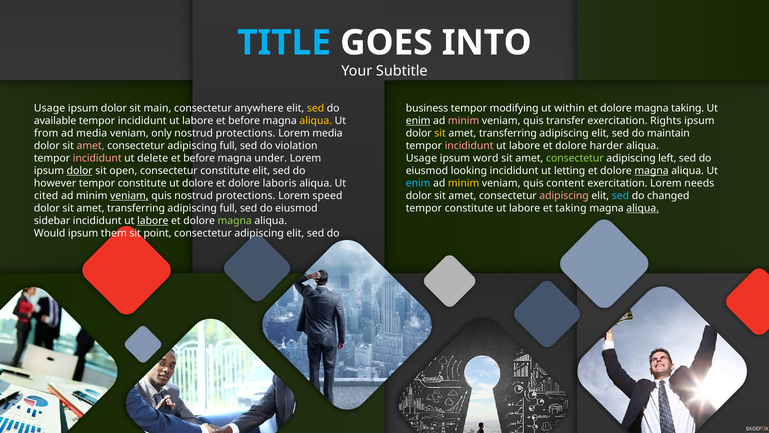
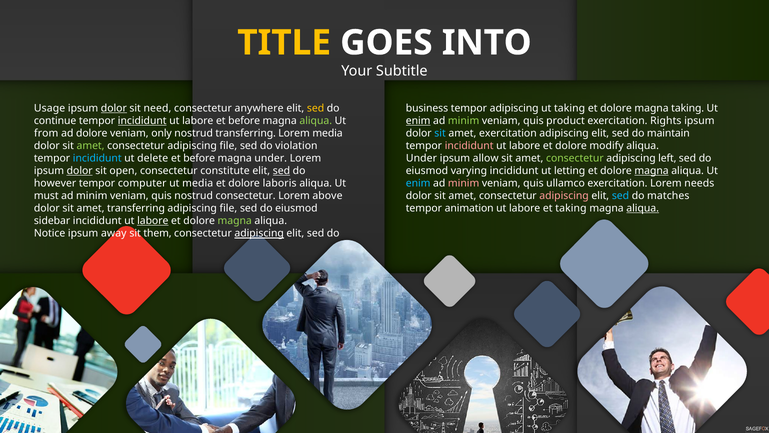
TITLE colour: light blue -> yellow
dolor at (114, 108) underline: none -> present
main: main -> need
tempor modifying: modifying -> adipiscing
ut within: within -> taking
available: available -> continue
incididunt at (142, 121) underline: none -> present
aliqua at (316, 121) colour: yellow -> light green
minim at (464, 121) colour: pink -> light green
transfer: transfer -> product
ad media: media -> dolore
protections at (246, 133): protections -> transferring
sit at (440, 133) colour: yellow -> light blue
transferring at (508, 133): transferring -> exercitation
amet at (91, 146) colour: pink -> light green
consectetur adipiscing full: full -> file
harder: harder -> modify
incididunt at (97, 158) colour: pink -> light blue
Usage at (421, 158): Usage -> Under
word: word -> allow
sed at (281, 171) underline: none -> present
looking: looking -> varying
constitute at (142, 183): constitute -> computer
ut dolore: dolore -> media
minim at (464, 183) colour: yellow -> pink
content: content -> ullamco
cited: cited -> must
veniam at (129, 196) underline: present -> none
quis nostrud protections: protections -> consectetur
speed: speed -> above
changed: changed -> matches
full at (228, 208): full -> file
constitute at (469, 208): constitute -> animation
Would: Would -> Notice
them: them -> away
point: point -> them
adipiscing at (259, 233) underline: none -> present
